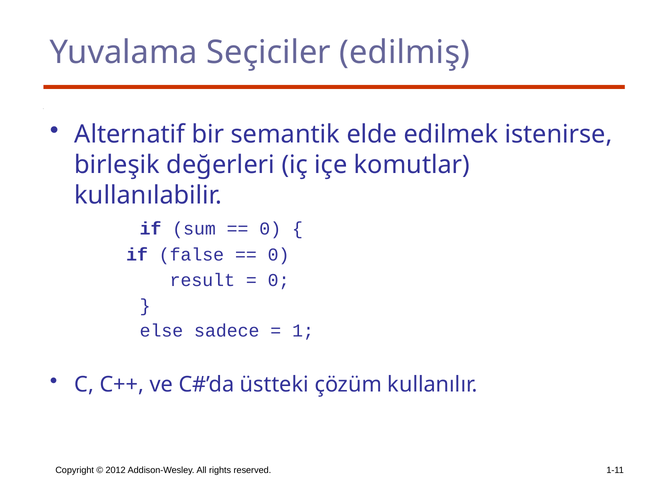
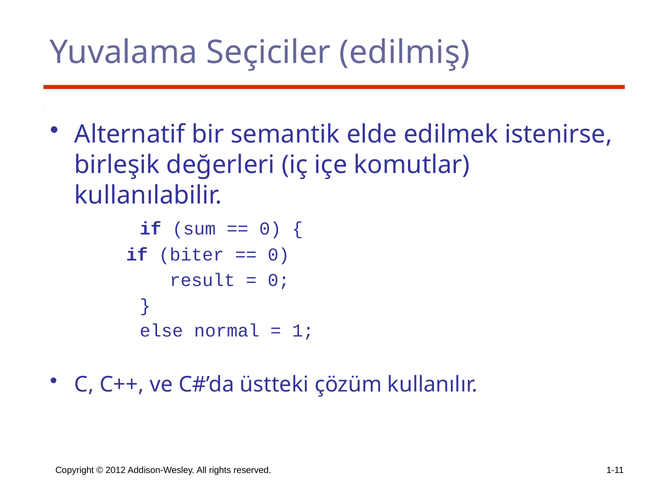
false: false -> biter
sadece: sadece -> normal
